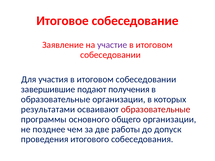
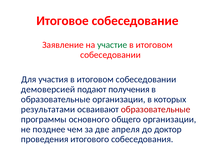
участие colour: purple -> green
завершившие: завершившие -> демоверсией
работы: работы -> апреля
допуск: допуск -> доктор
